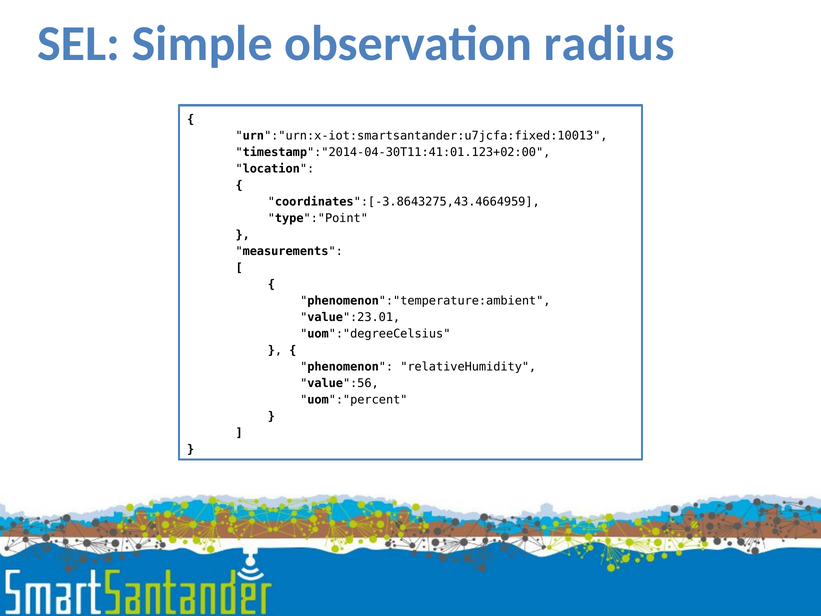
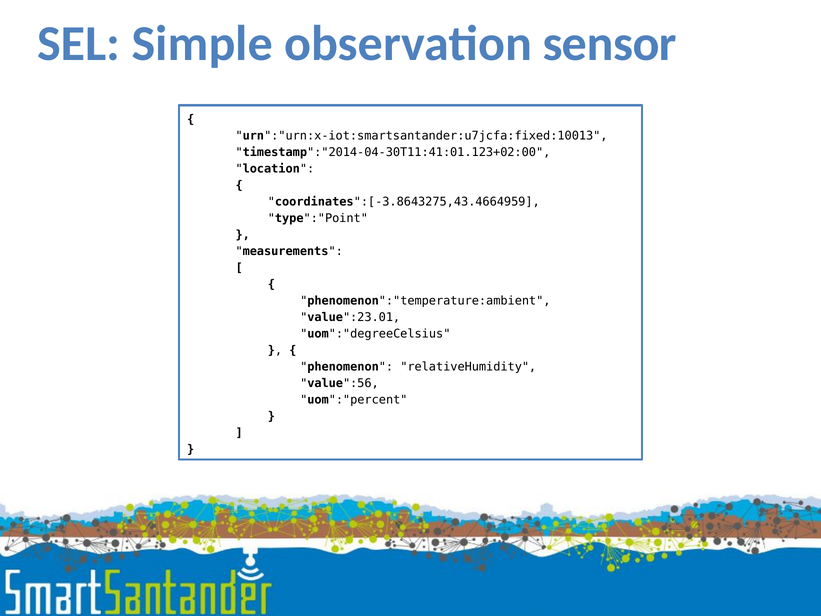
radius: radius -> sensor
